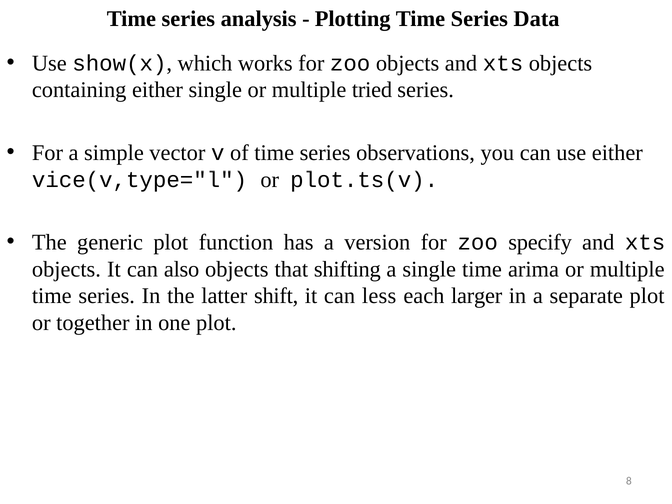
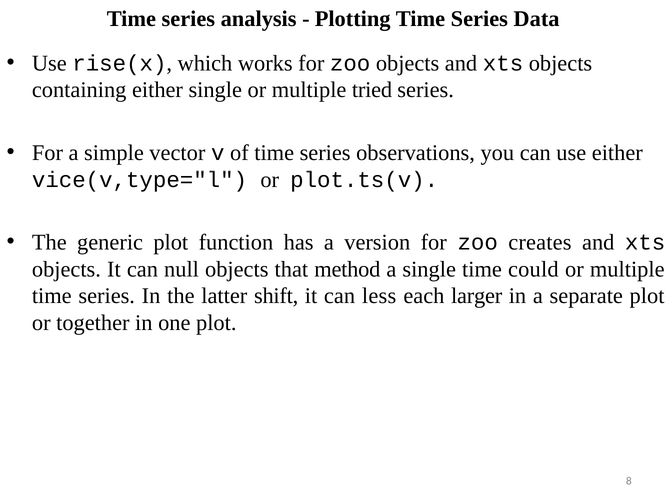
show(x: show(x -> rise(x
specify: specify -> creates
also: also -> null
shifting: shifting -> method
arima: arima -> could
